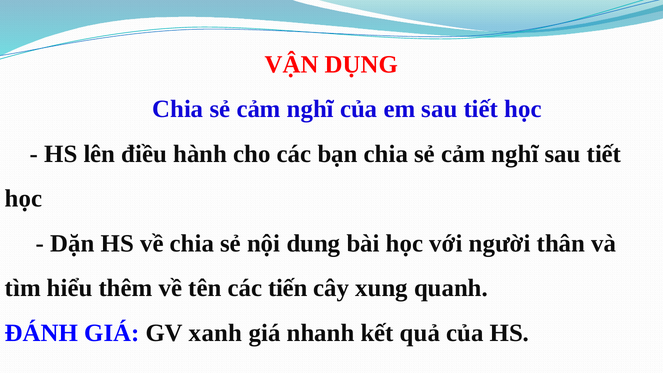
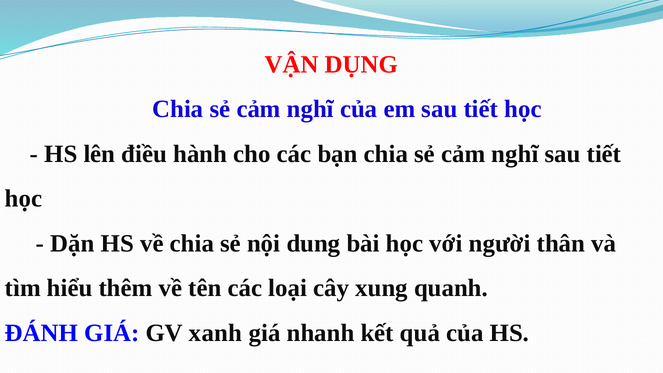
tiến: tiến -> loại
